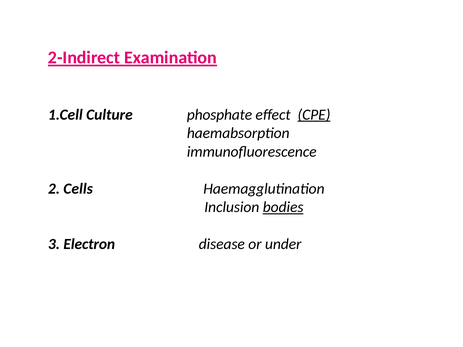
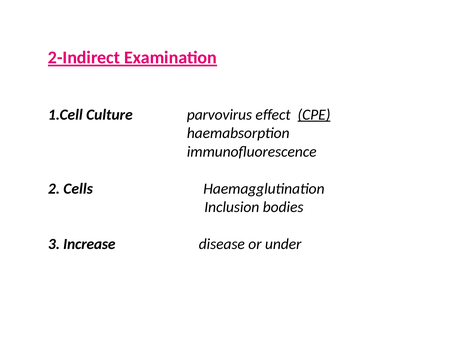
phosphate: phosphate -> parvovirus
bodies underline: present -> none
Electron: Electron -> Increase
